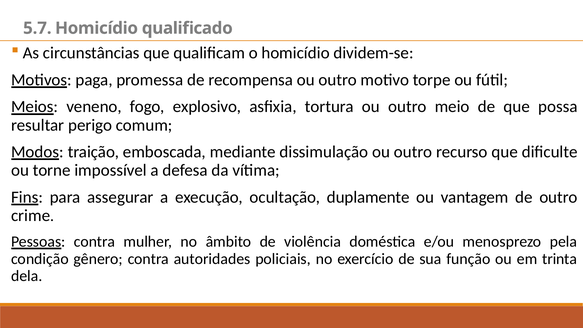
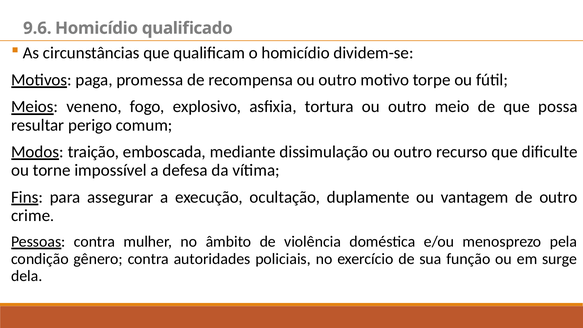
5.7: 5.7 -> 9.6
trinta: trinta -> surge
